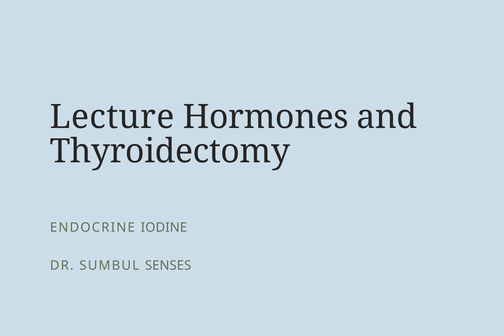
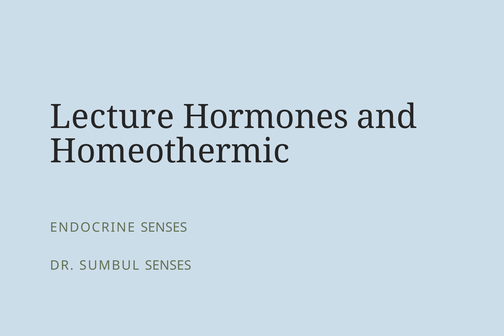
Thyroidectomy: Thyroidectomy -> Homeothermic
ENDOCRINE IODINE: IODINE -> SENSES
